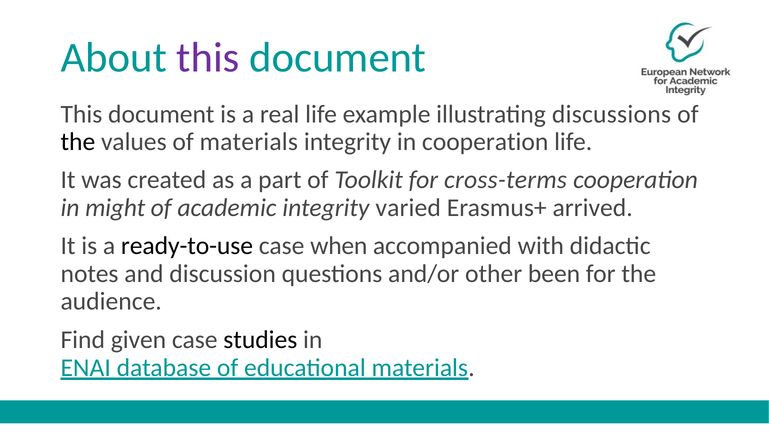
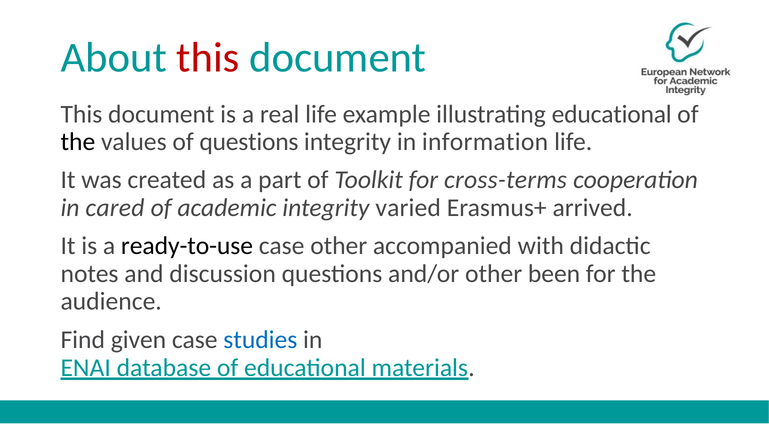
this at (208, 58) colour: purple -> red
illustrating discussions: discussions -> educational
of materials: materials -> questions
in cooperation: cooperation -> information
might: might -> cared
case when: when -> other
studies colour: black -> blue
